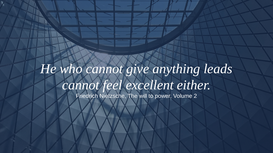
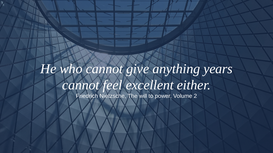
leads: leads -> years
